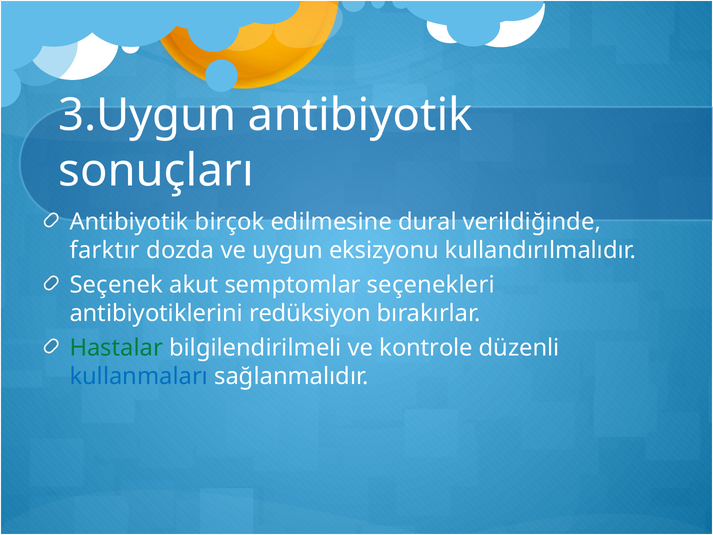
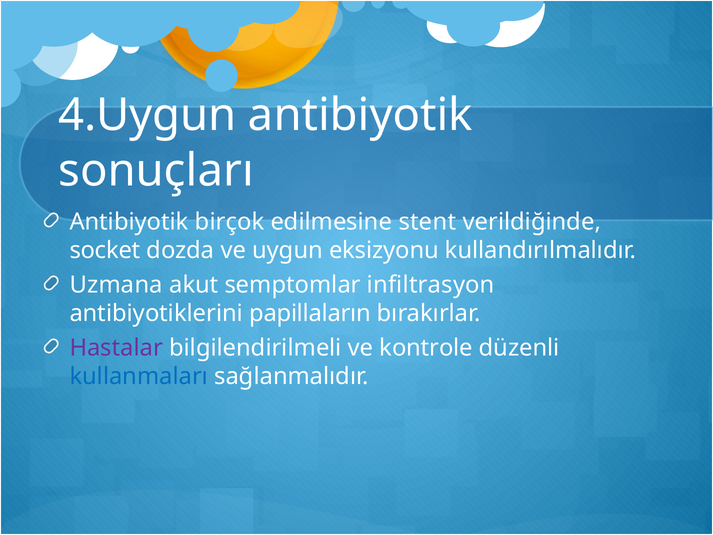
3.Uygun: 3.Uygun -> 4.Uygun
dural: dural -> stent
farktır: farktır -> socket
Seçenek: Seçenek -> Uzmana
seçenekleri: seçenekleri -> infiltrasyon
redüksiyon: redüksiyon -> papillaların
Hastalar colour: green -> purple
